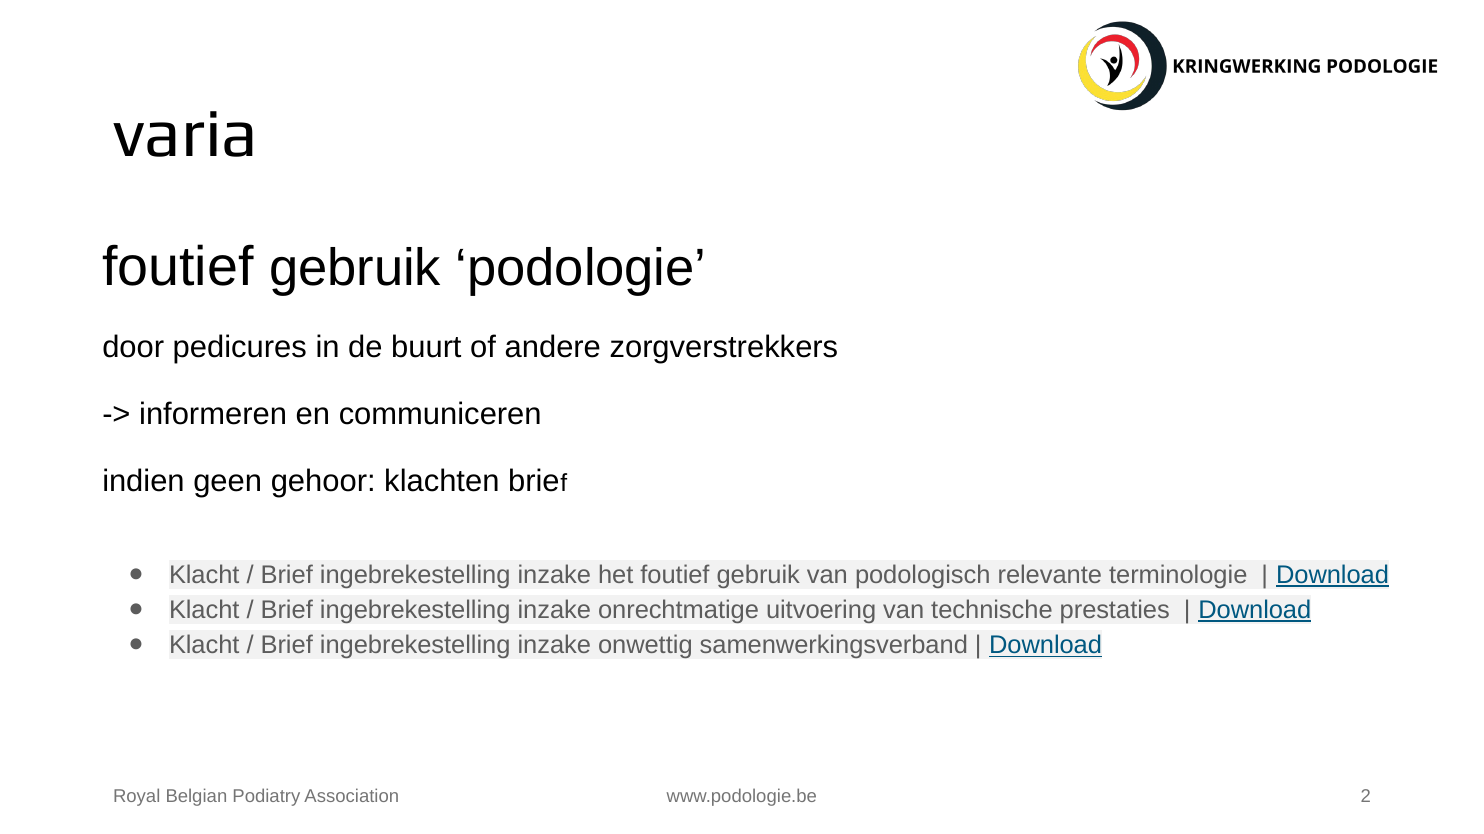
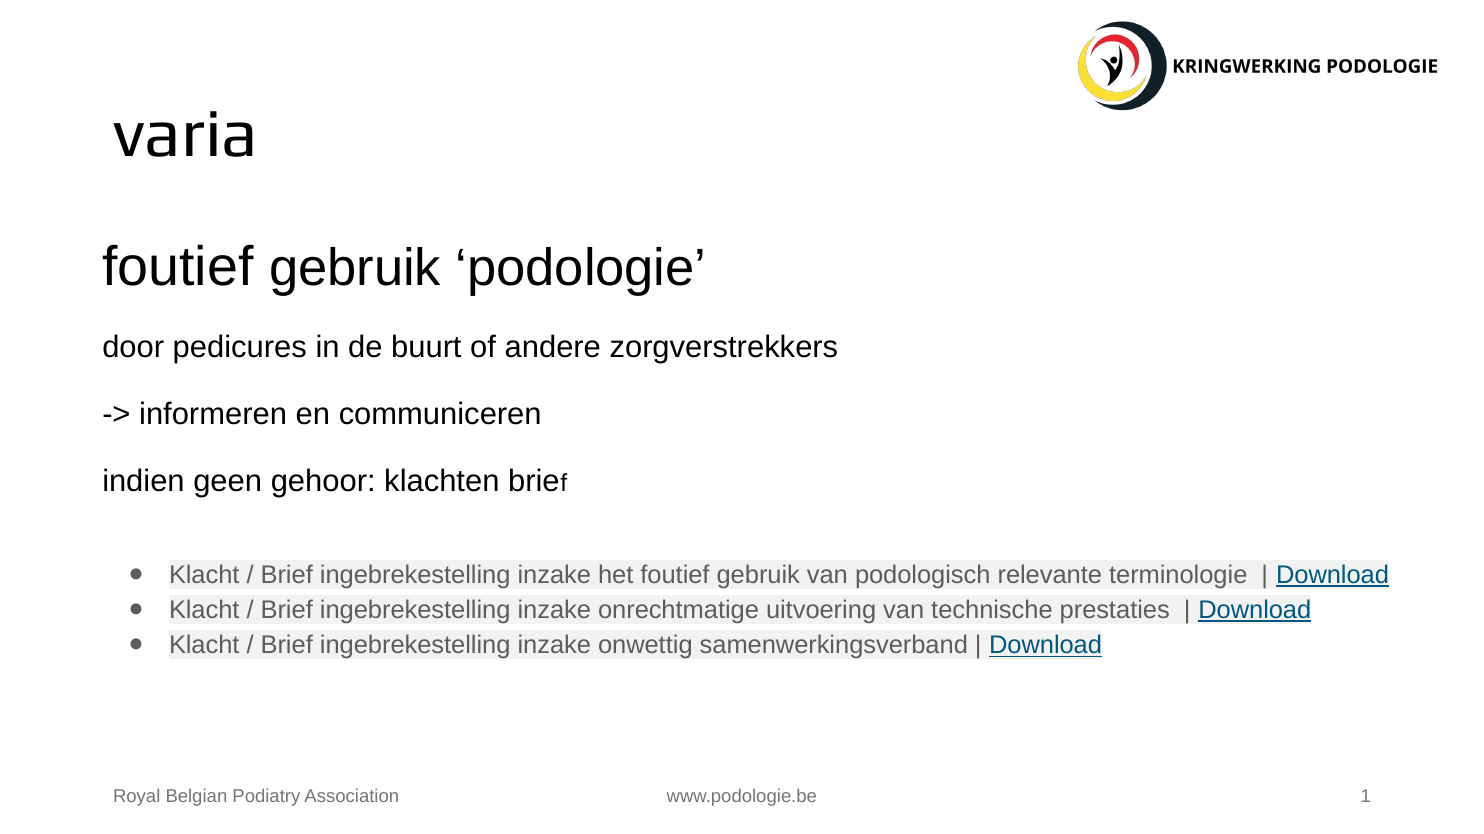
2: 2 -> 1
